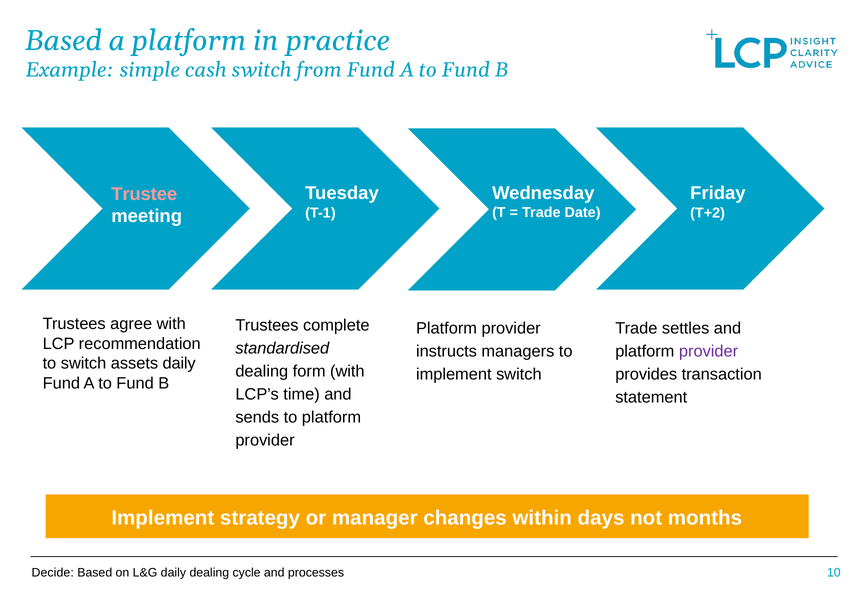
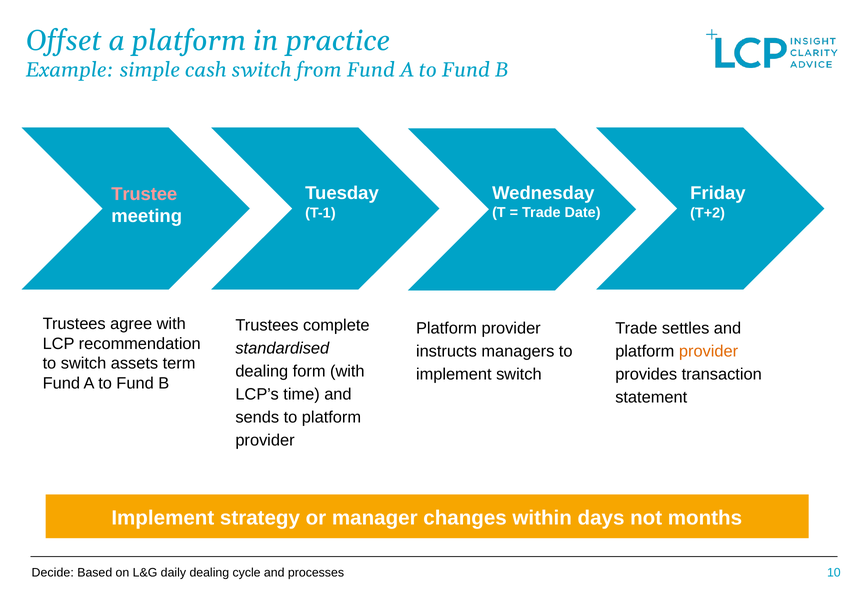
Based at (64, 41): Based -> Offset
provider at (709, 352) colour: purple -> orange
assets daily: daily -> term
